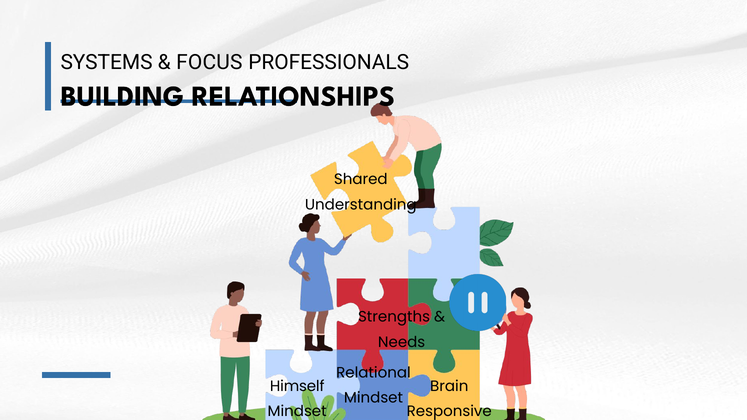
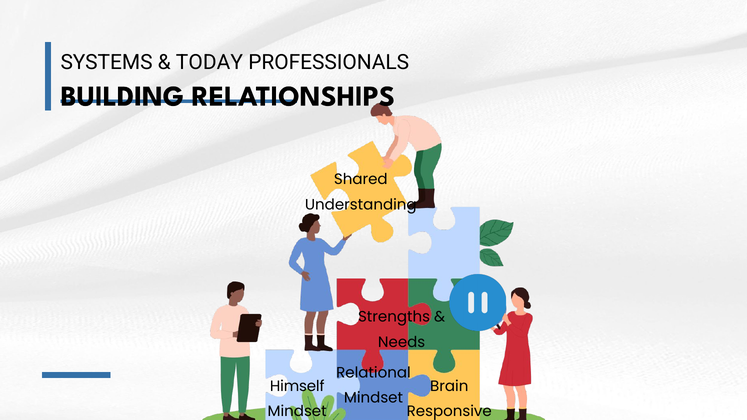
FOCUS: FOCUS -> TODAY
